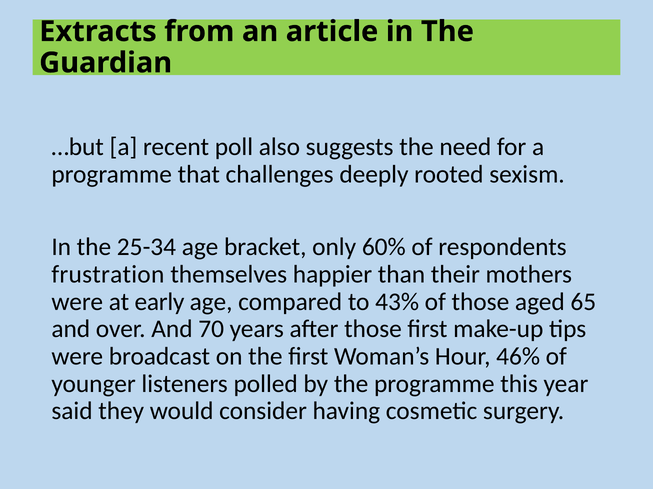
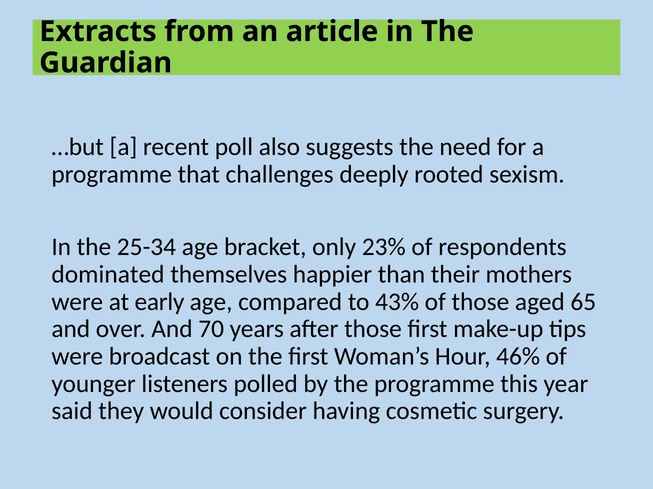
60%: 60% -> 23%
frustration: frustration -> dominated
